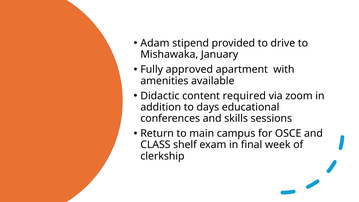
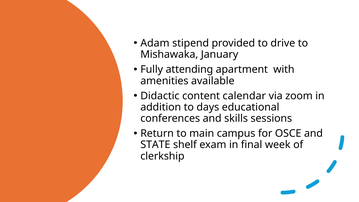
approved: approved -> attending
required: required -> calendar
CLASS: CLASS -> STATE
